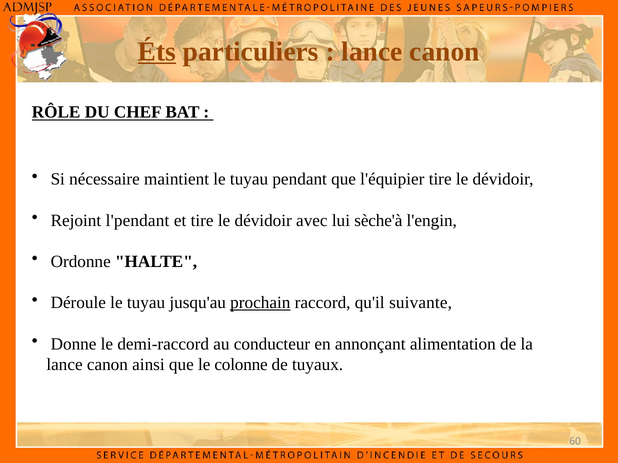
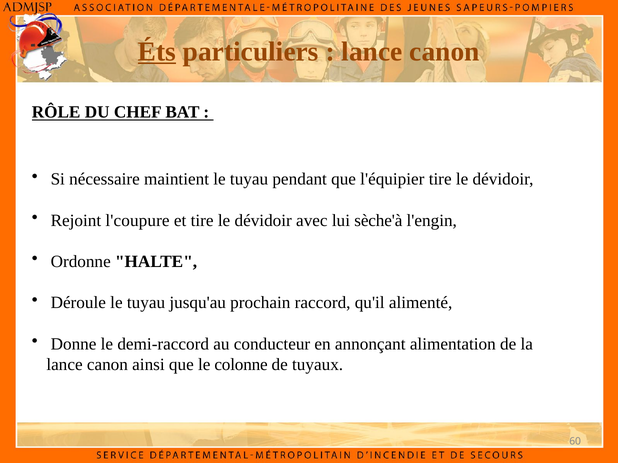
l'pendant: l'pendant -> l'coupure
prochain underline: present -> none
suivante: suivante -> alimenté
